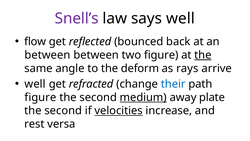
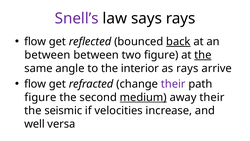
says well: well -> rays
back underline: none -> present
deform: deform -> interior
well at (35, 84): well -> flow
their at (173, 84) colour: blue -> purple
away plate: plate -> their
second at (63, 110): second -> seismic
velocities underline: present -> none
rest: rest -> well
